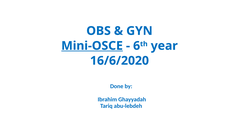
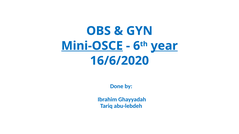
year underline: none -> present
